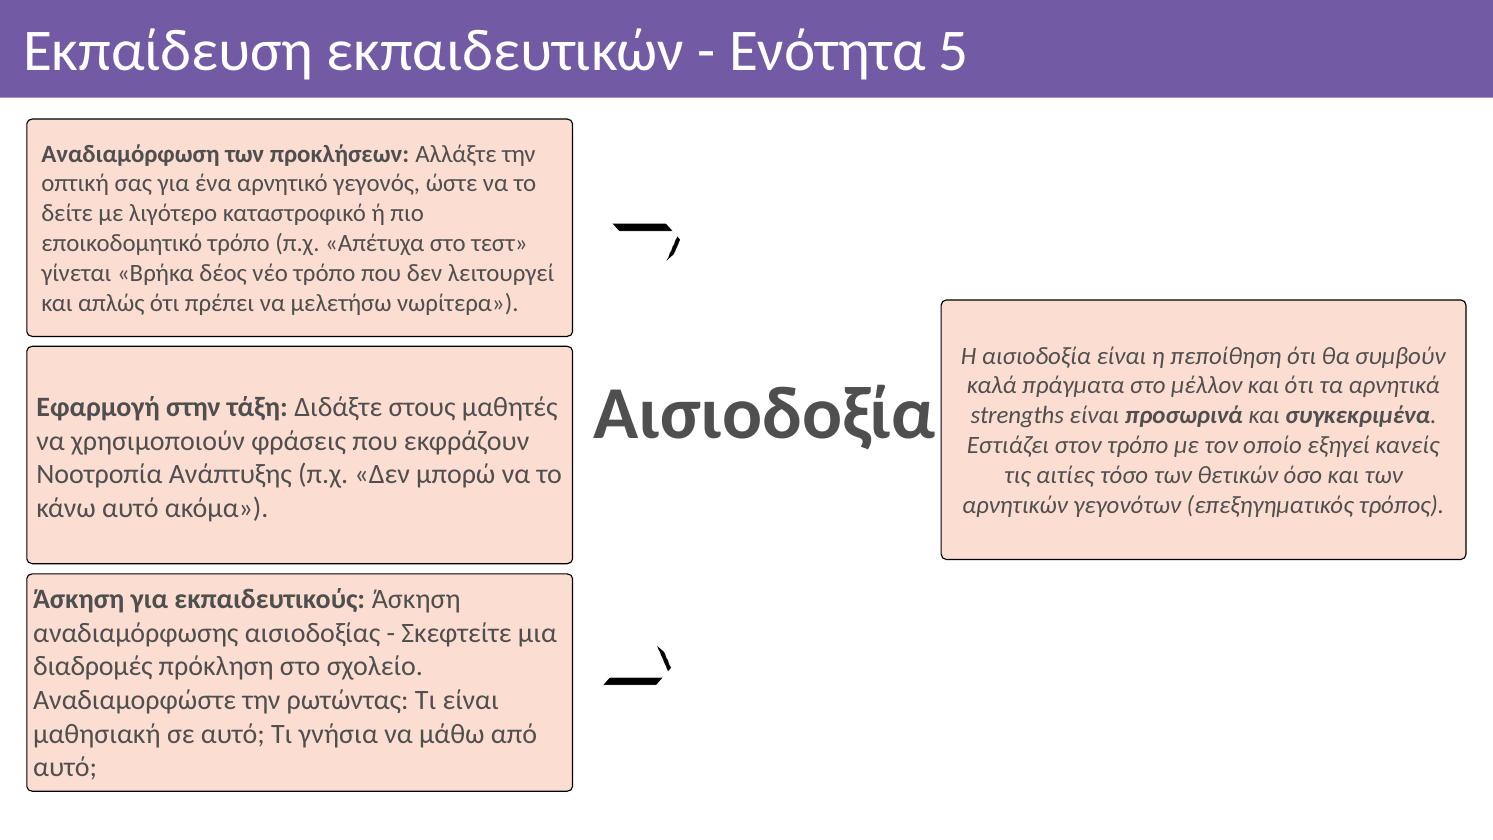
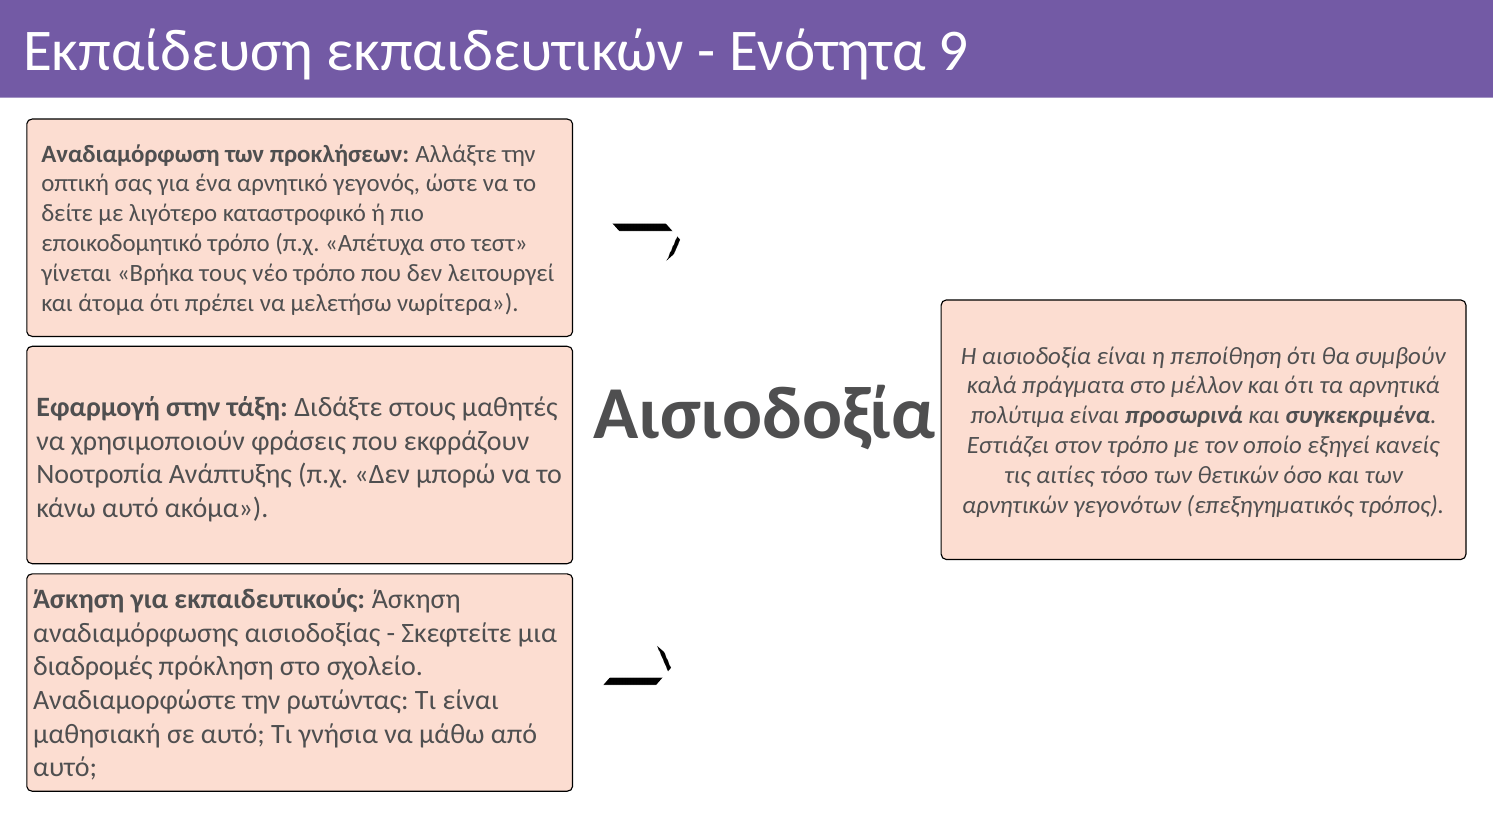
5: 5 -> 9
δέος: δέος -> τους
απλώς: απλώς -> άτομα
strengths: strengths -> πολύτιμα
